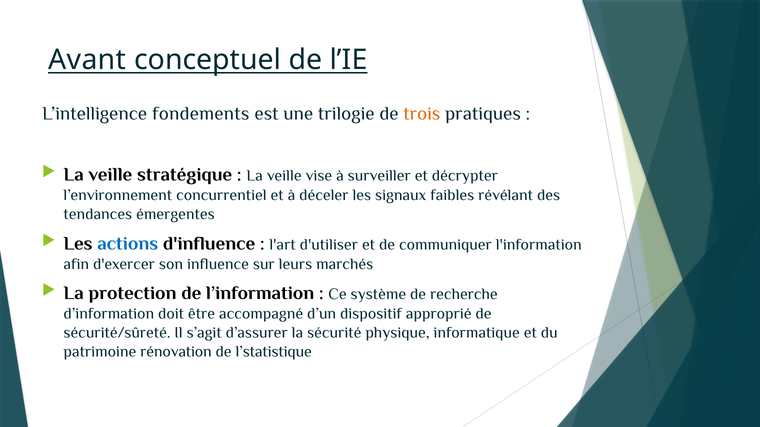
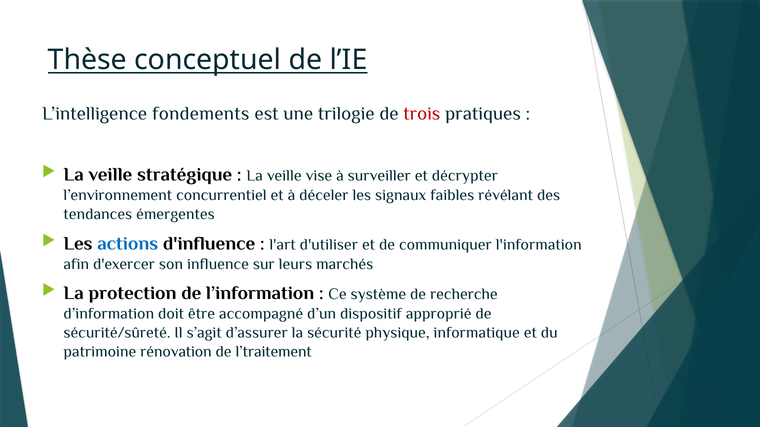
Avant: Avant -> Thèse
trois colour: orange -> red
l’statistique: l’statistique -> l’traitement
